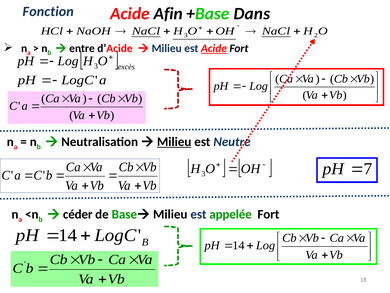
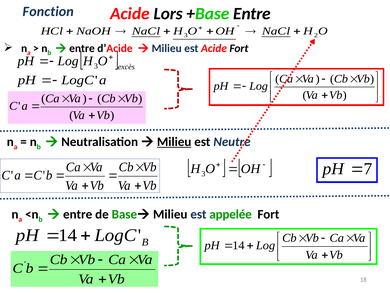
Afin: Afin -> Lors
+Base Dans: Dans -> Entre
Acide at (214, 48) underline: present -> none
céder at (78, 214): céder -> entre
